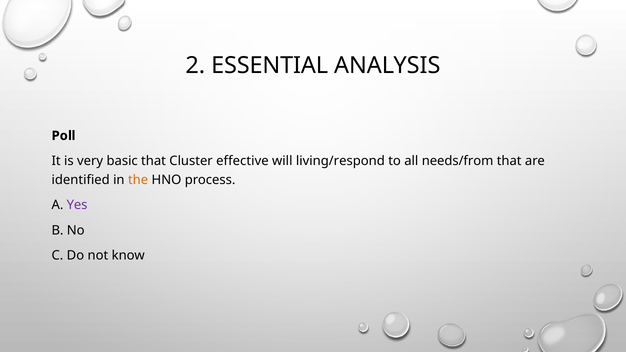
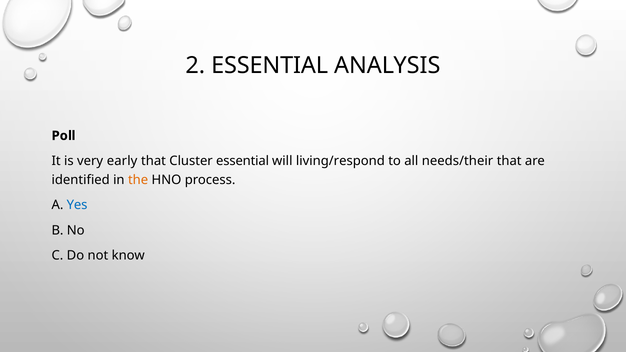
basic: basic -> early
Cluster effective: effective -> essential
needs/from: needs/from -> needs/their
Yes colour: purple -> blue
